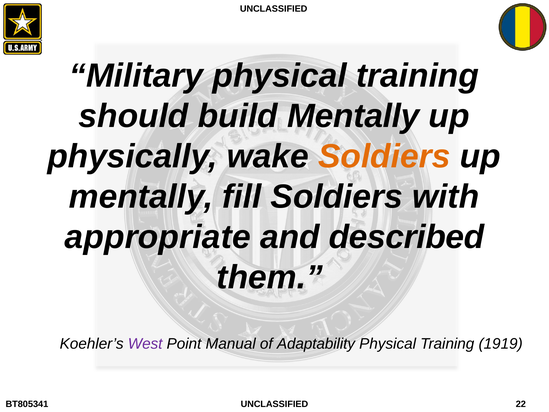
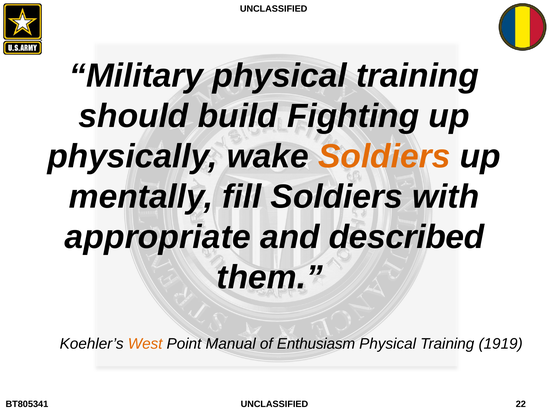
build Mentally: Mentally -> Fighting
West colour: purple -> orange
Adaptability: Adaptability -> Enthusiasm
